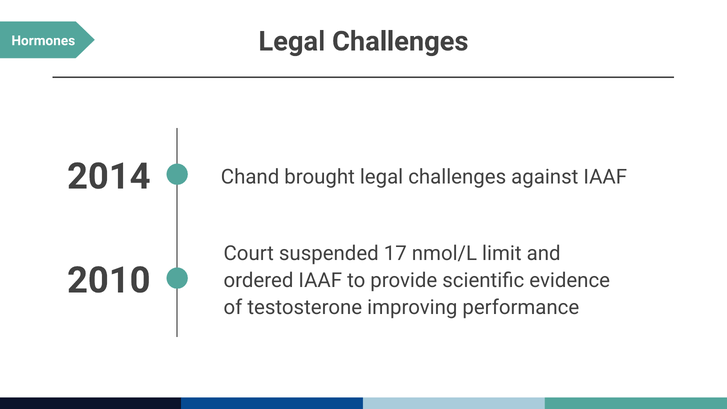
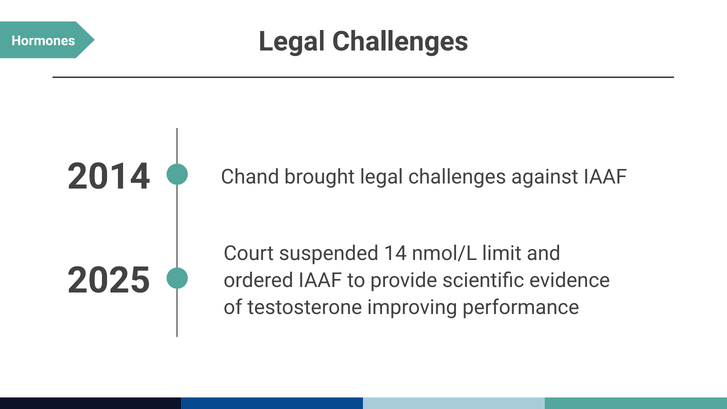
17: 17 -> 14
2010: 2010 -> 2025
